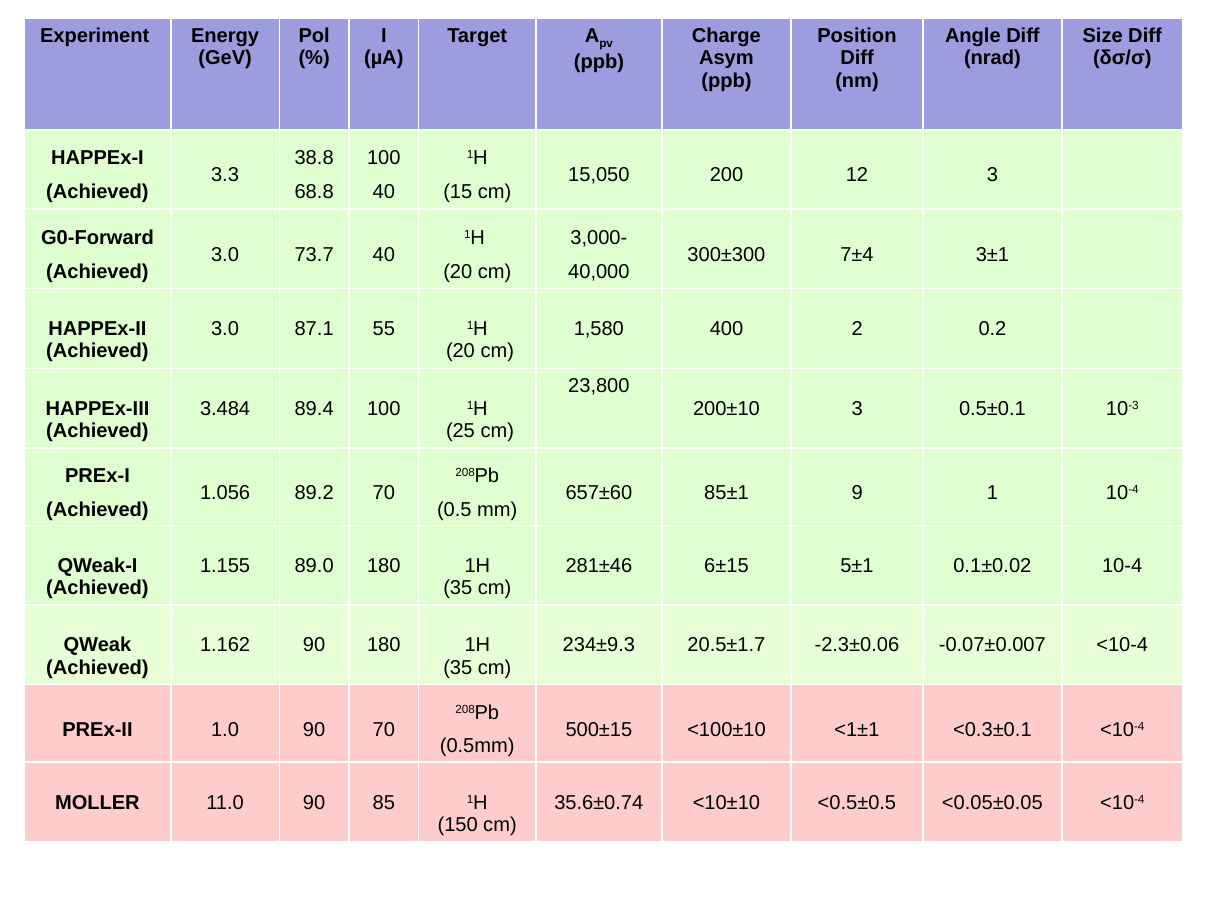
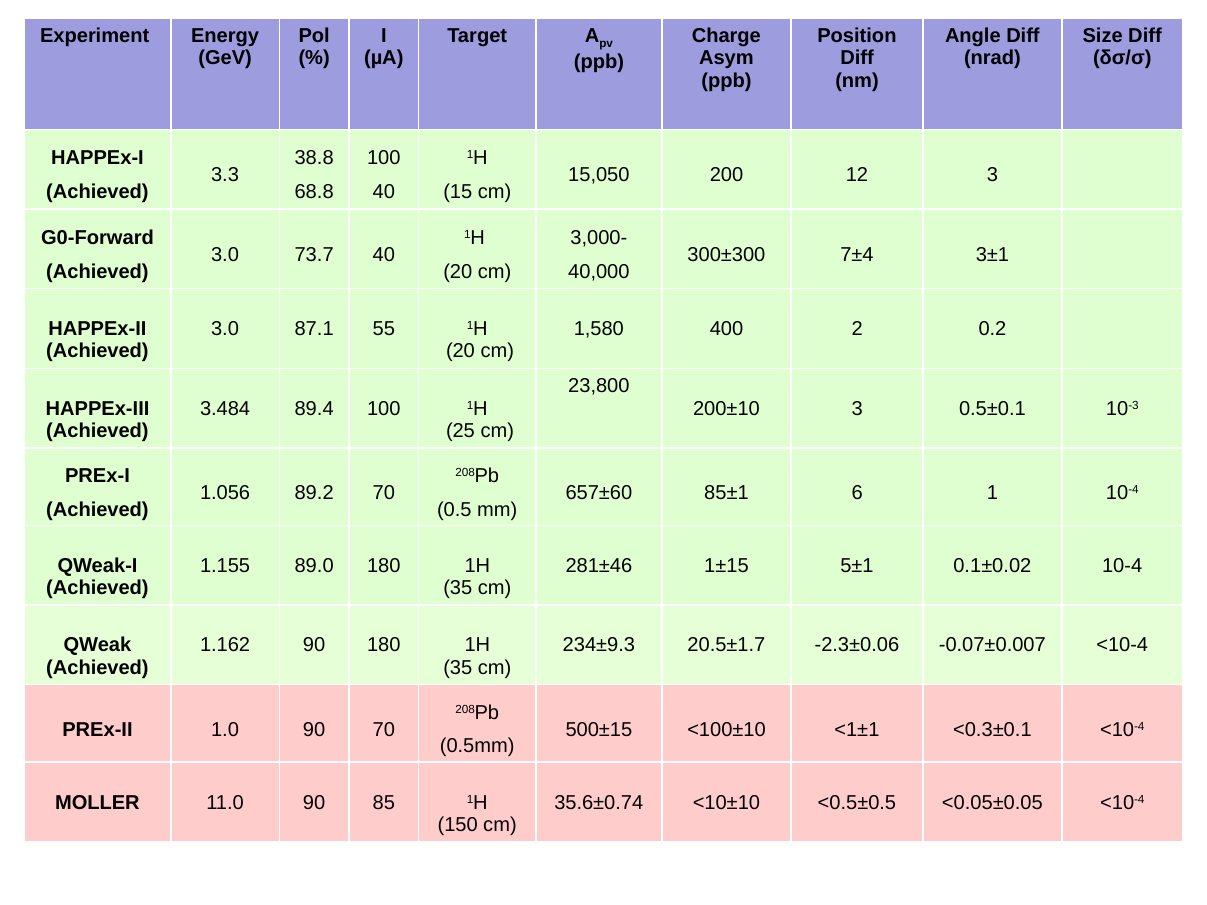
9: 9 -> 6
6±15: 6±15 -> 1±15
